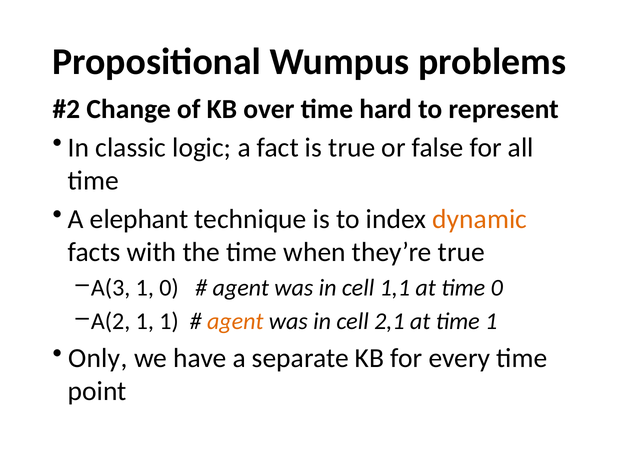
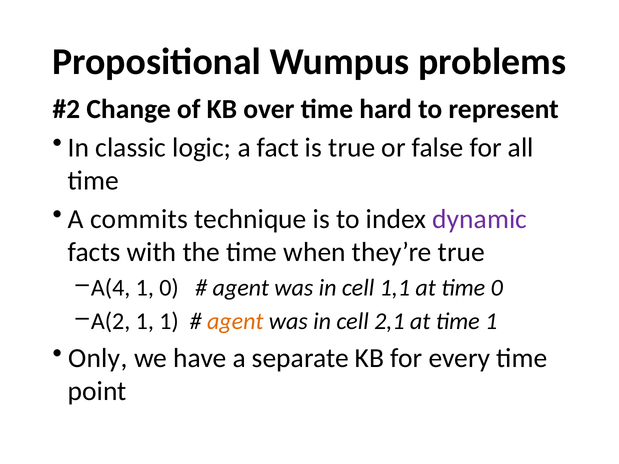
elephant: elephant -> commits
dynamic colour: orange -> purple
A(3: A(3 -> A(4
